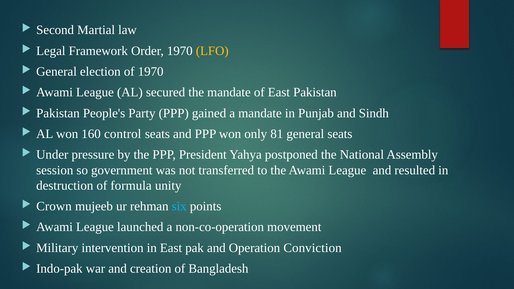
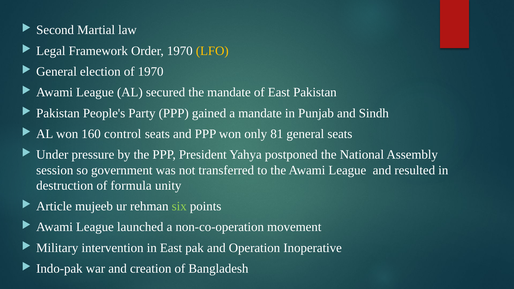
Crown: Crown -> Article
six colour: light blue -> light green
Conviction: Conviction -> Inoperative
